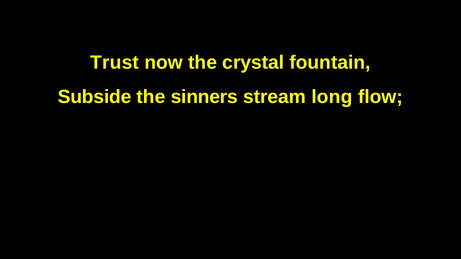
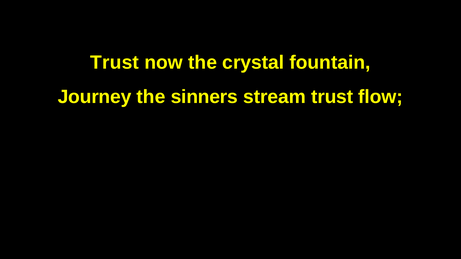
Subside: Subside -> Journey
stream long: long -> trust
